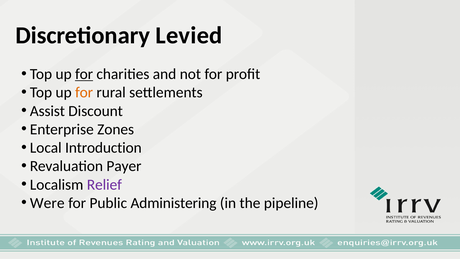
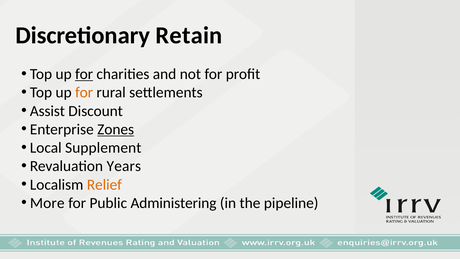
Levied: Levied -> Retain
Zones underline: none -> present
Introduction: Introduction -> Supplement
Payer: Payer -> Years
Relief colour: purple -> orange
Were: Were -> More
